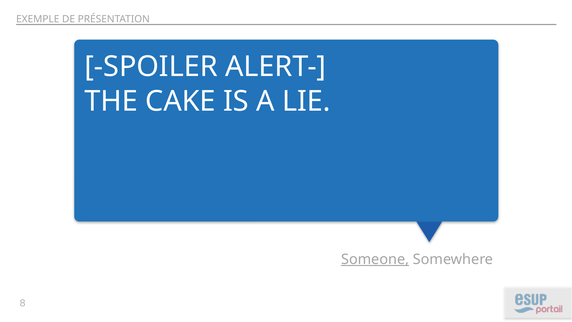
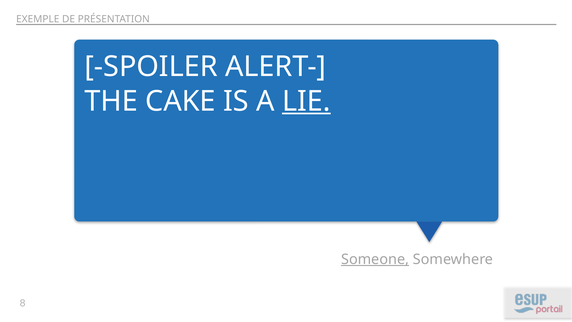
LIE underline: none -> present
